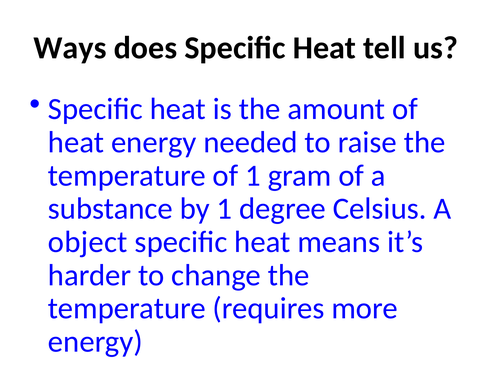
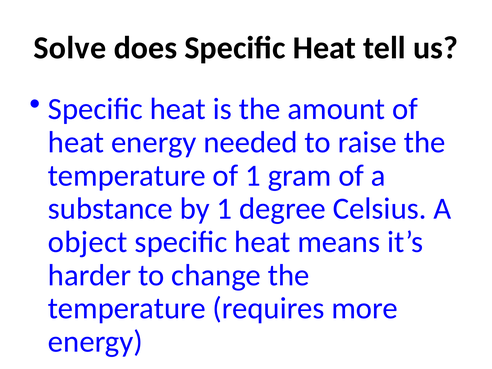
Ways: Ways -> Solve
